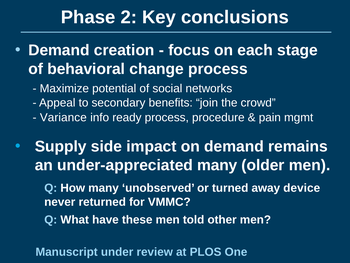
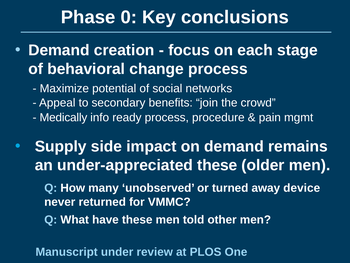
2: 2 -> 0
Variance: Variance -> Medically
under-appreciated many: many -> these
